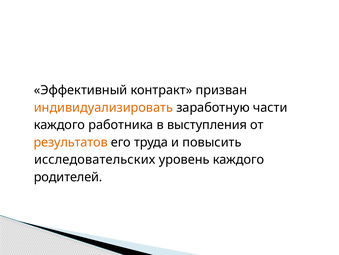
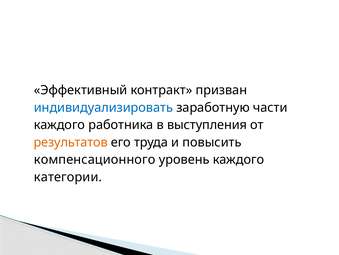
индивидуализировать colour: orange -> blue
исследовательских: исследовательских -> компенсационного
родителей: родителей -> категории
